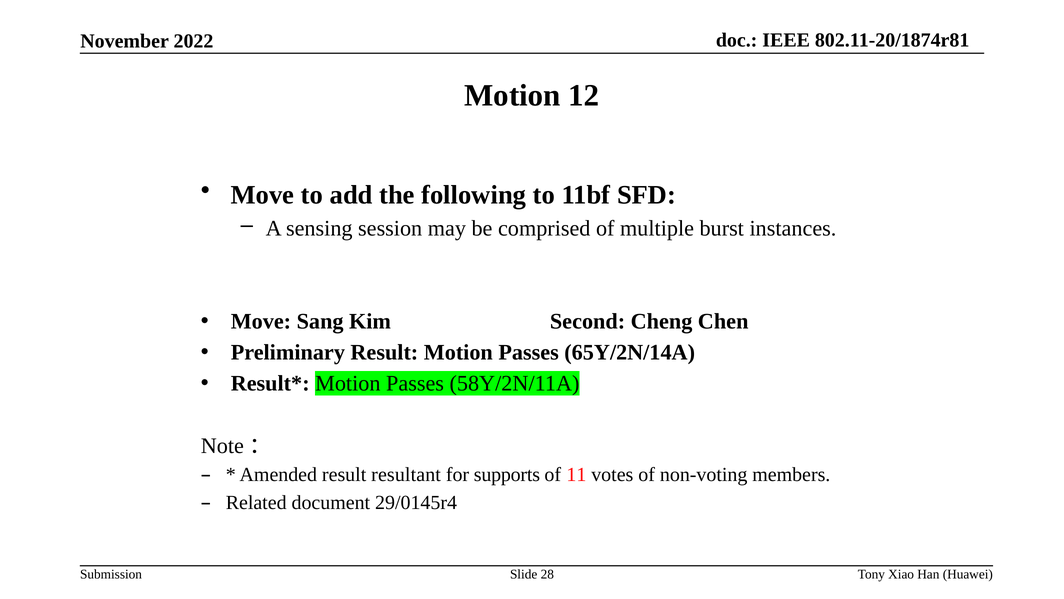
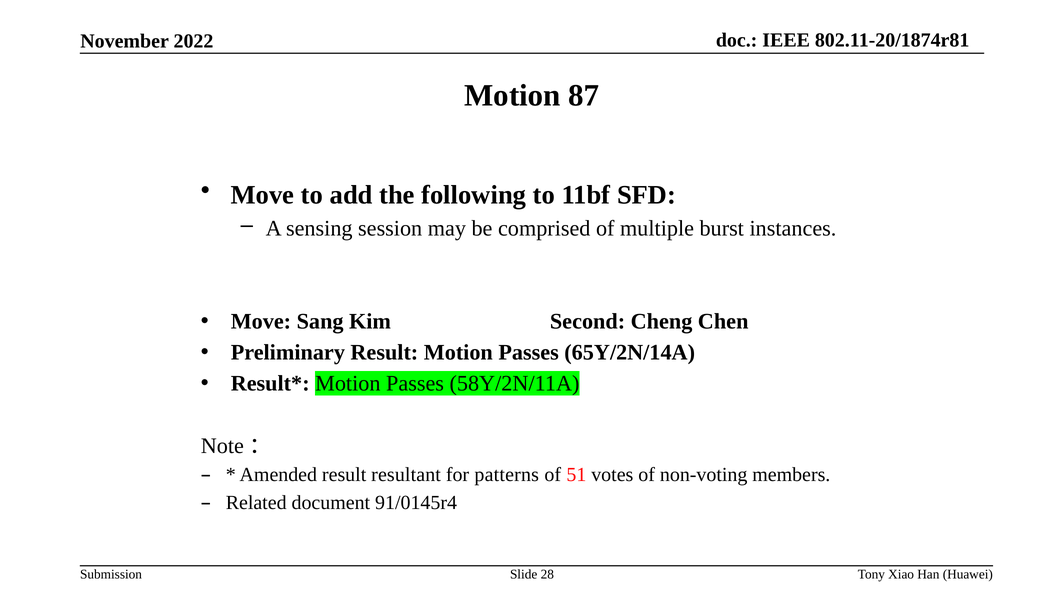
12: 12 -> 87
supports: supports -> patterns
11: 11 -> 51
29/0145r4: 29/0145r4 -> 91/0145r4
